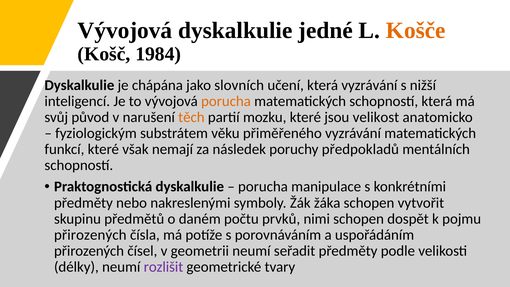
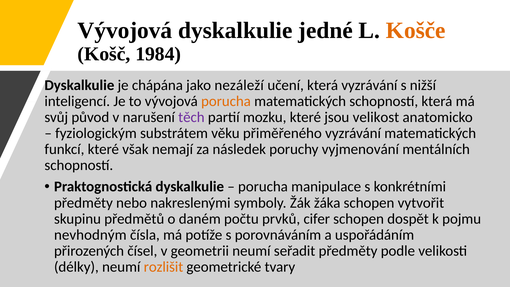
slovních: slovních -> nezáleží
těch colour: orange -> purple
předpokladů: předpokladů -> vyjmenování
nimi: nimi -> cifer
přirozených at (90, 235): přirozených -> nevhodným
rozlišit colour: purple -> orange
